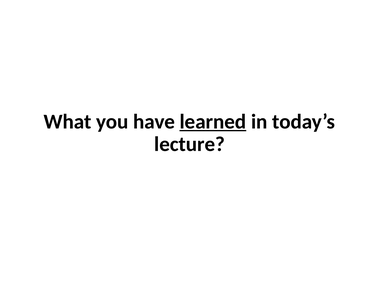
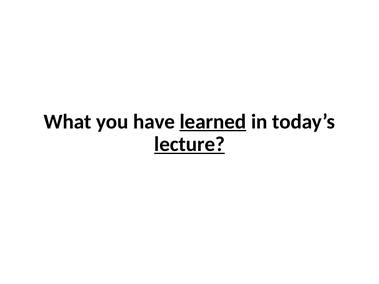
lecture underline: none -> present
